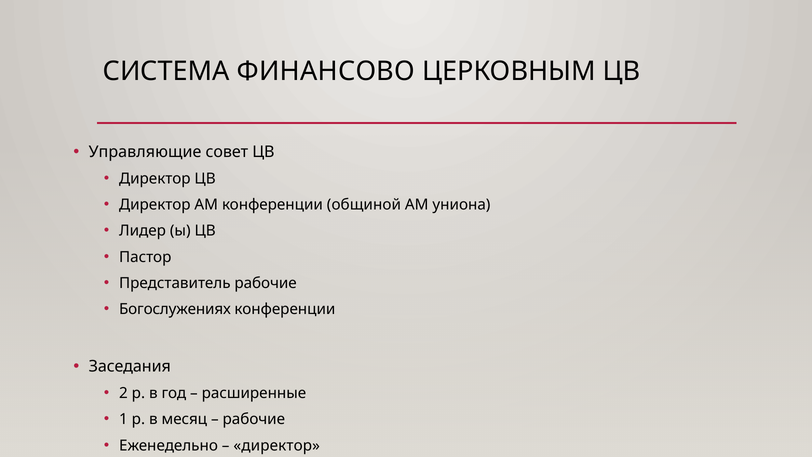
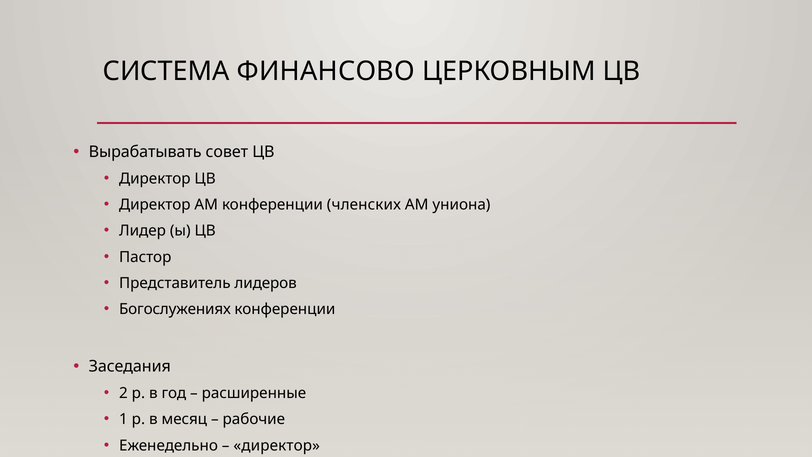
Управляющие: Управляющие -> Вырабатывать
общиной: общиной -> членских
Представитель рабочие: рабочие -> лидеров
